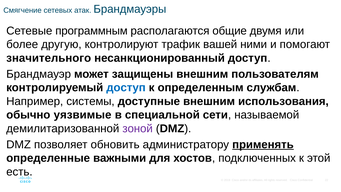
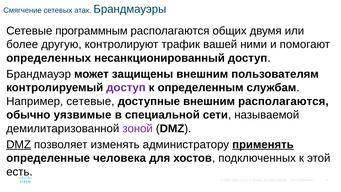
общие: общие -> общих
значительного: значительного -> определенных
доступ at (126, 88) colour: blue -> purple
Например системы: системы -> сетевые
внешним использования: использования -> располагаются
DMZ at (19, 144) underline: none -> present
обновить: обновить -> изменять
важными: важными -> человека
